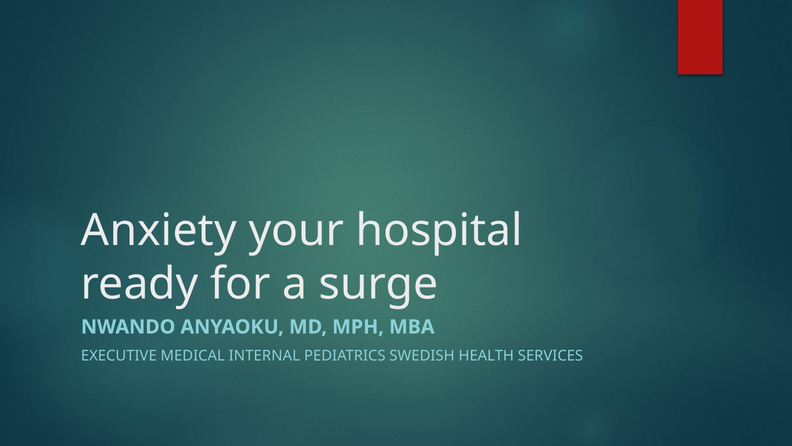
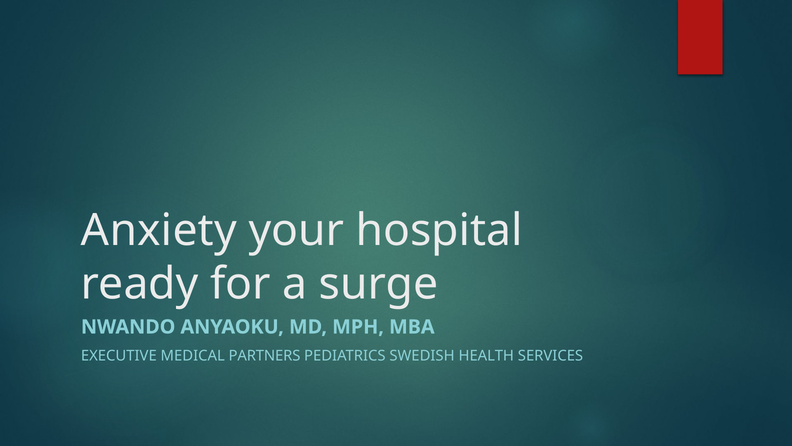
INTERNAL: INTERNAL -> PARTNERS
